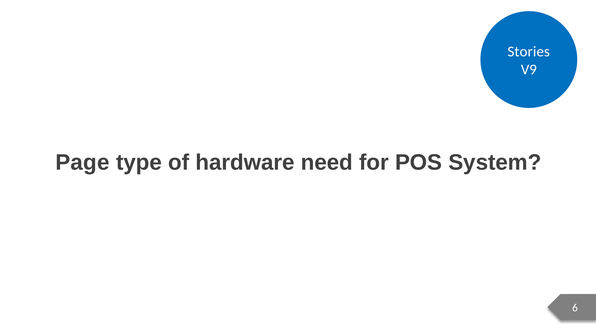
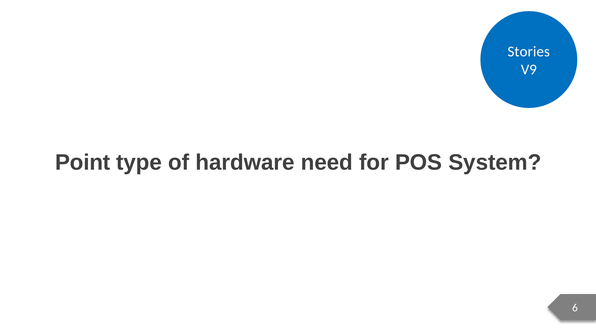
Page: Page -> Point
